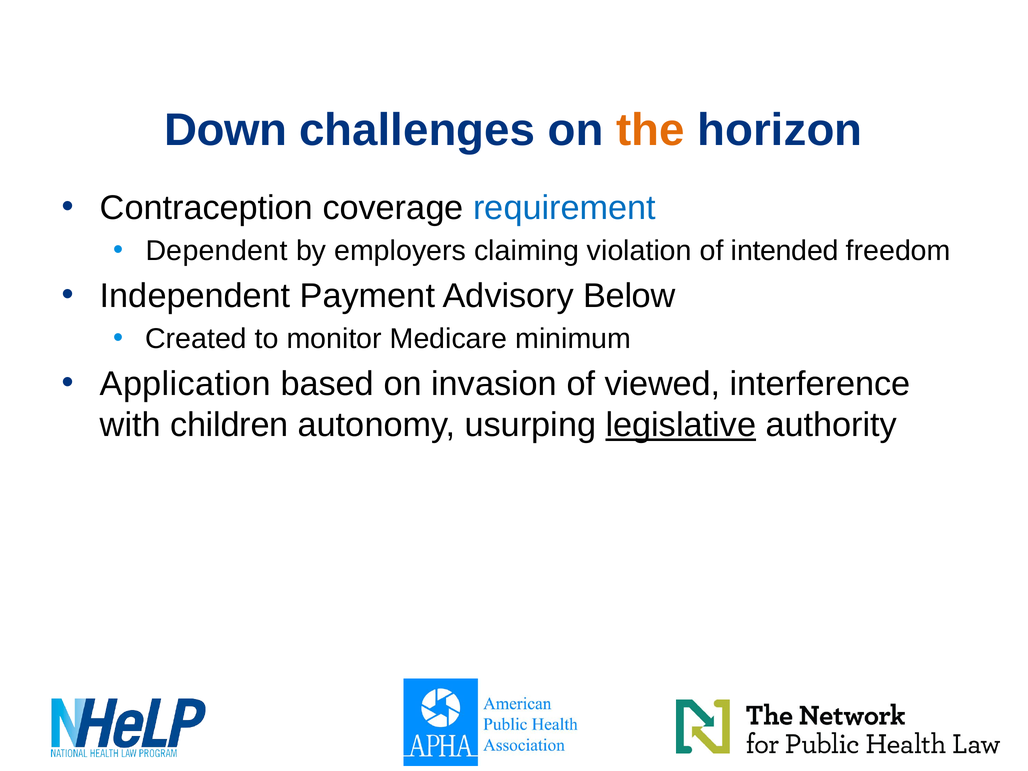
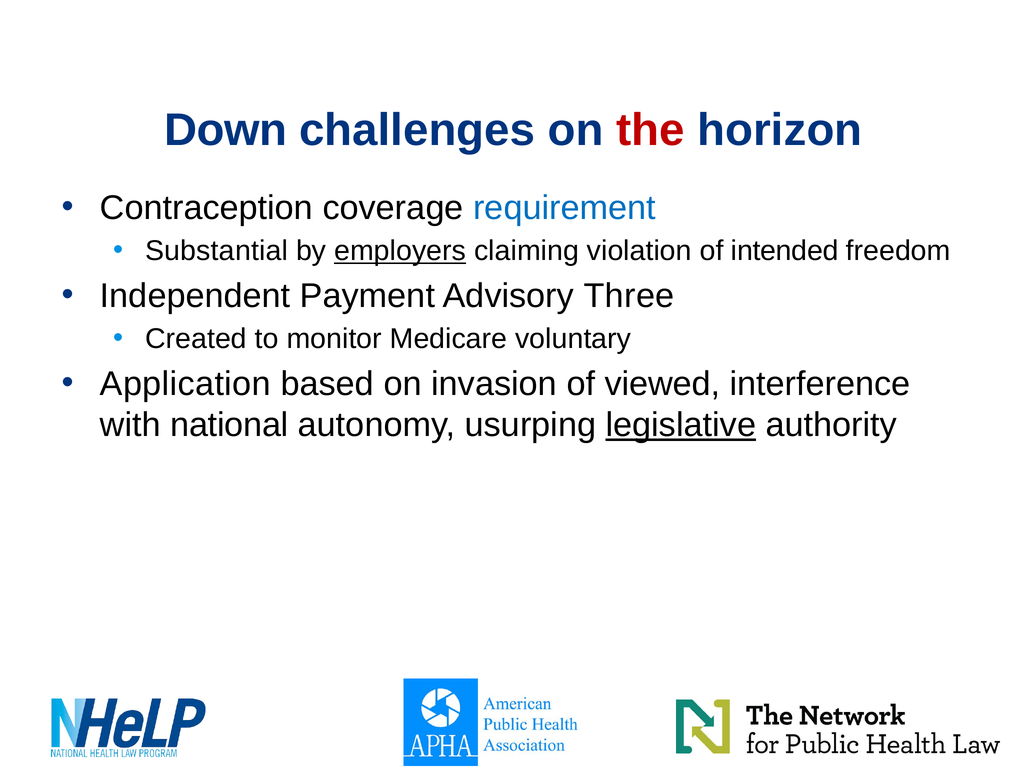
the colour: orange -> red
Dependent: Dependent -> Substantial
employers underline: none -> present
Below: Below -> Three
minimum: minimum -> voluntary
children: children -> national
